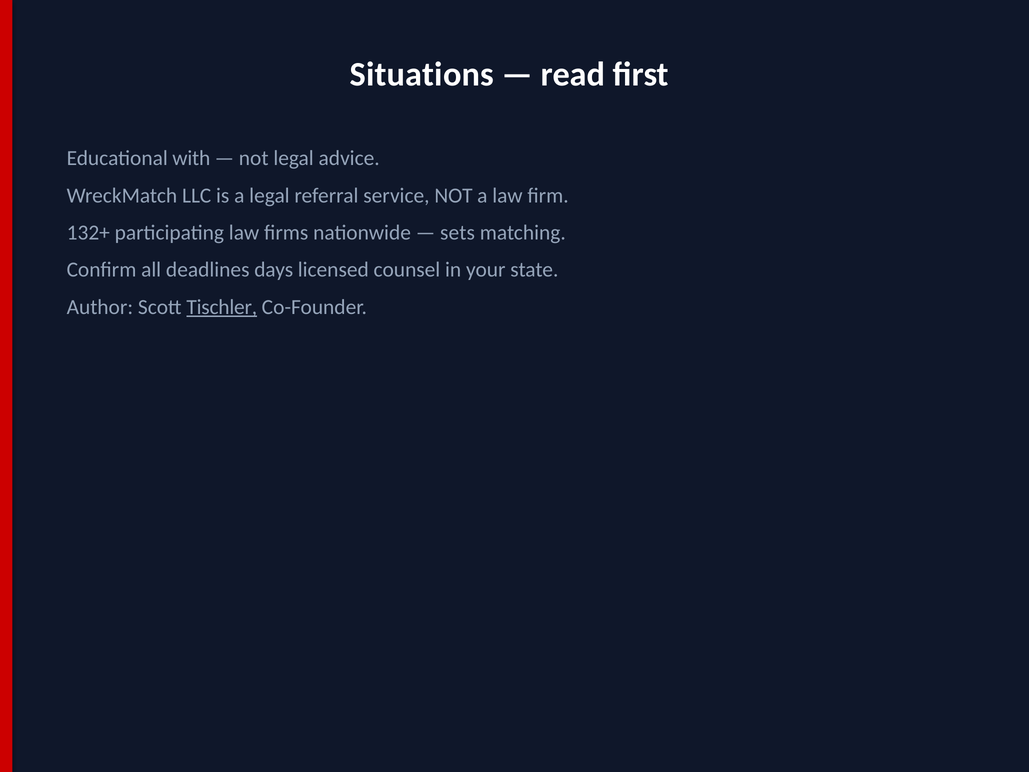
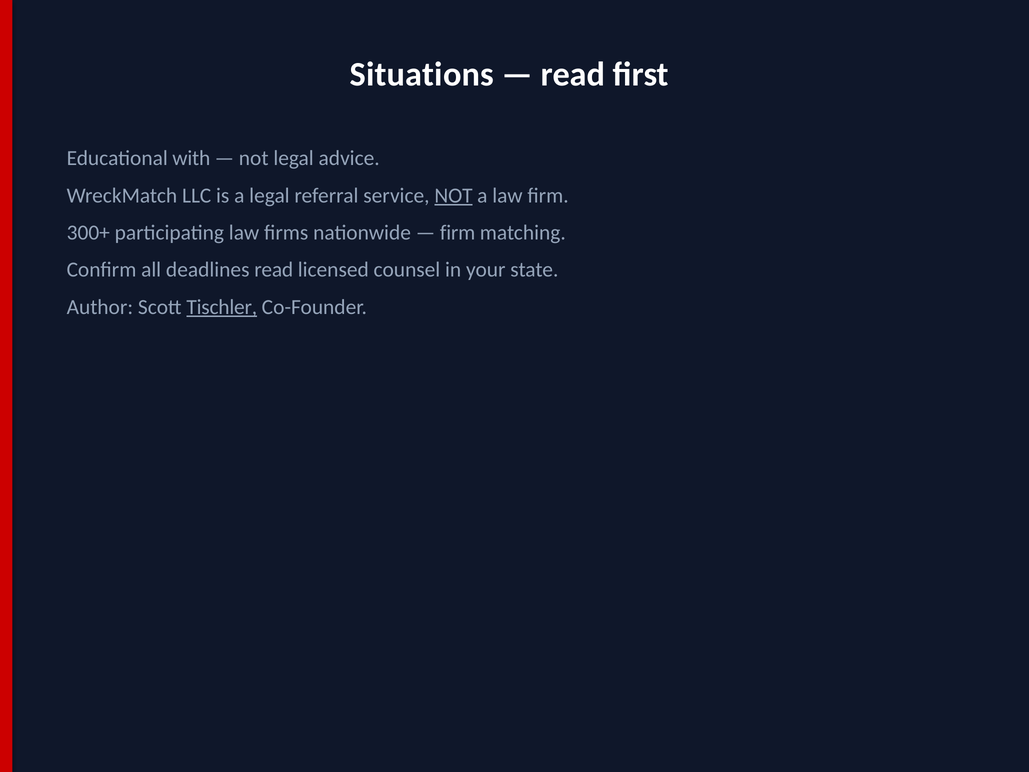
NOT at (454, 195) underline: none -> present
132+: 132+ -> 300+
sets at (457, 233): sets -> firm
deadlines days: days -> read
